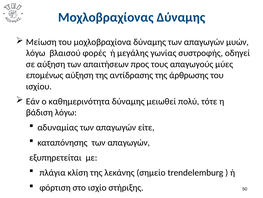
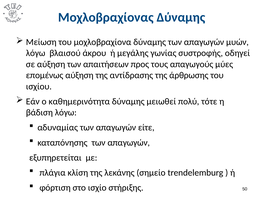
φορές: φορές -> άκρου
